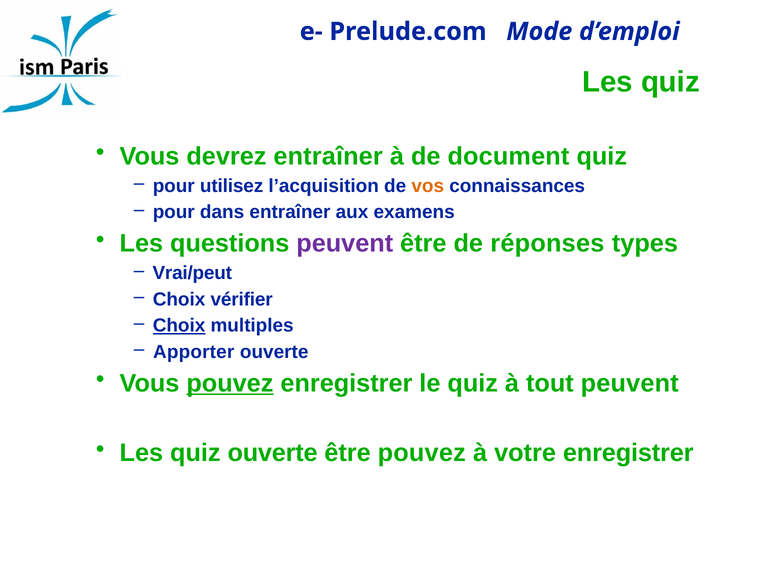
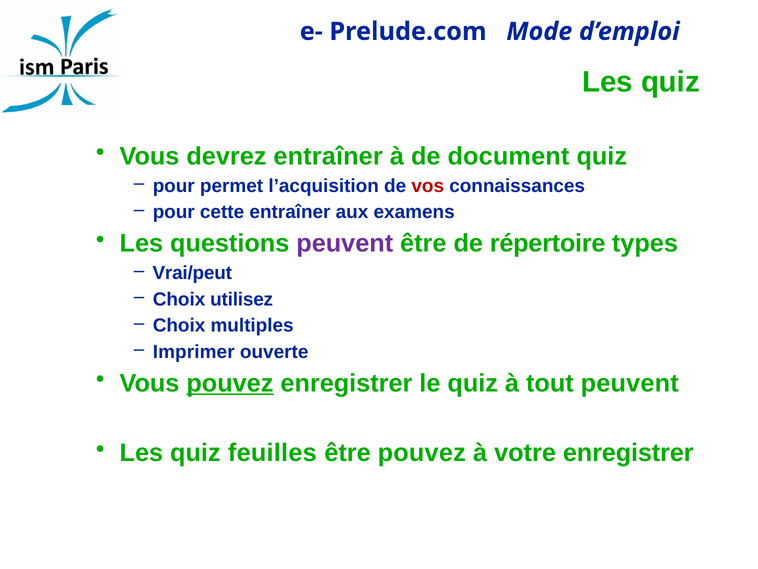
utilisez: utilisez -> permet
vos colour: orange -> red
dans: dans -> cette
réponses: réponses -> répertoire
vérifier: vérifier -> utilisez
Choix at (179, 325) underline: present -> none
Apporter: Apporter -> Imprimer
quiz ouverte: ouverte -> feuilles
